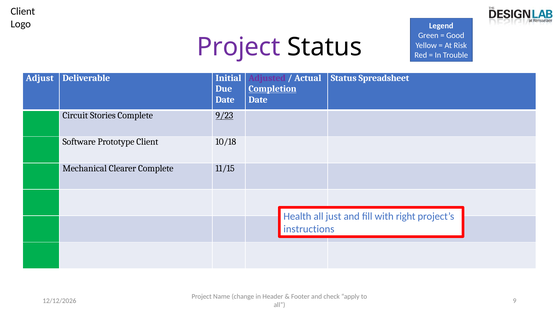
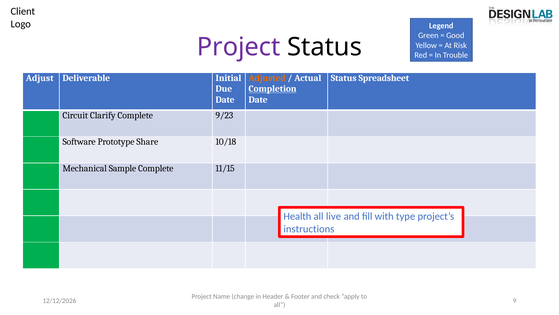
Adjusted colour: purple -> orange
Stories: Stories -> Clarify
9/23 underline: present -> none
Prototype Client: Client -> Share
Clearer: Clearer -> Sample
just: just -> live
right: right -> type
